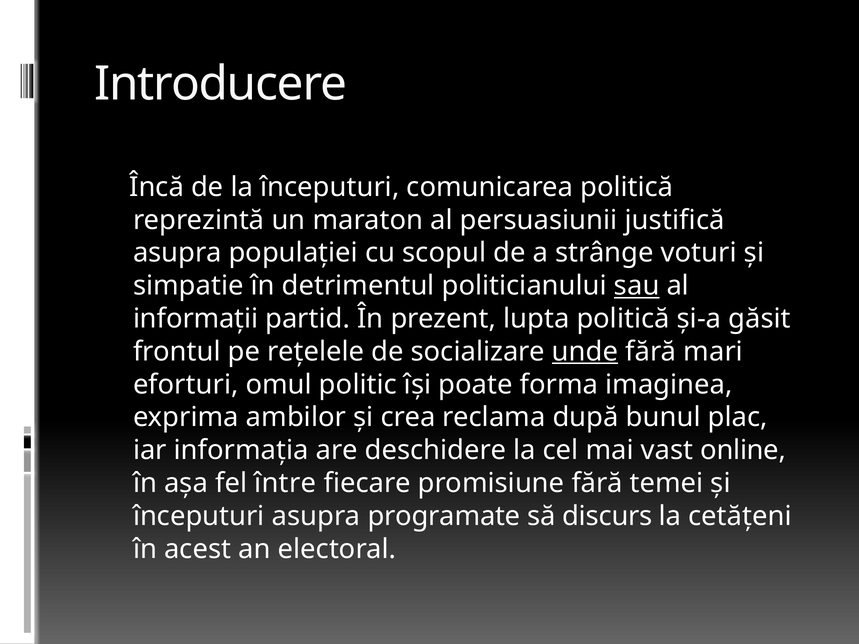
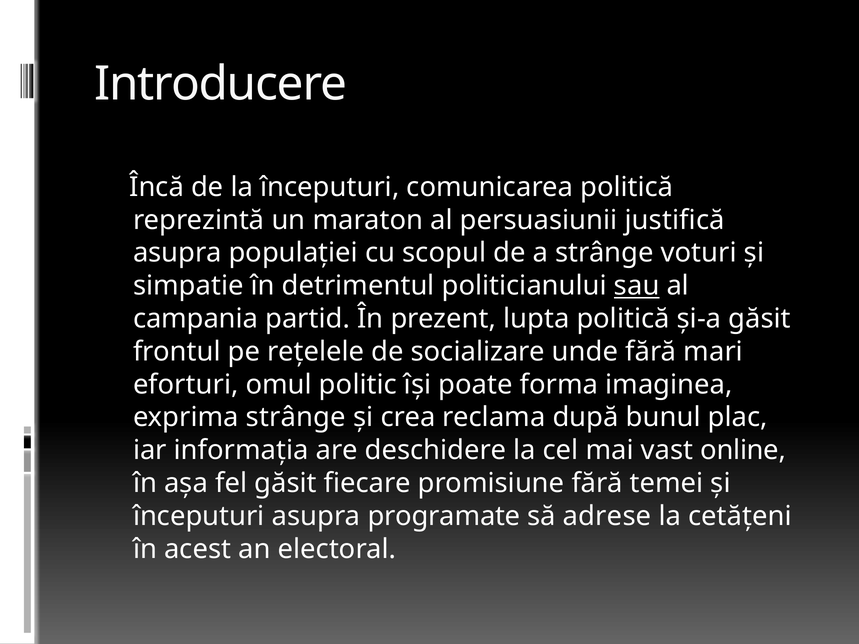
informații: informații -> campania
unde underline: present -> none
exprima ambilor: ambilor -> strânge
fel între: între -> găsit
discurs: discurs -> adrese
